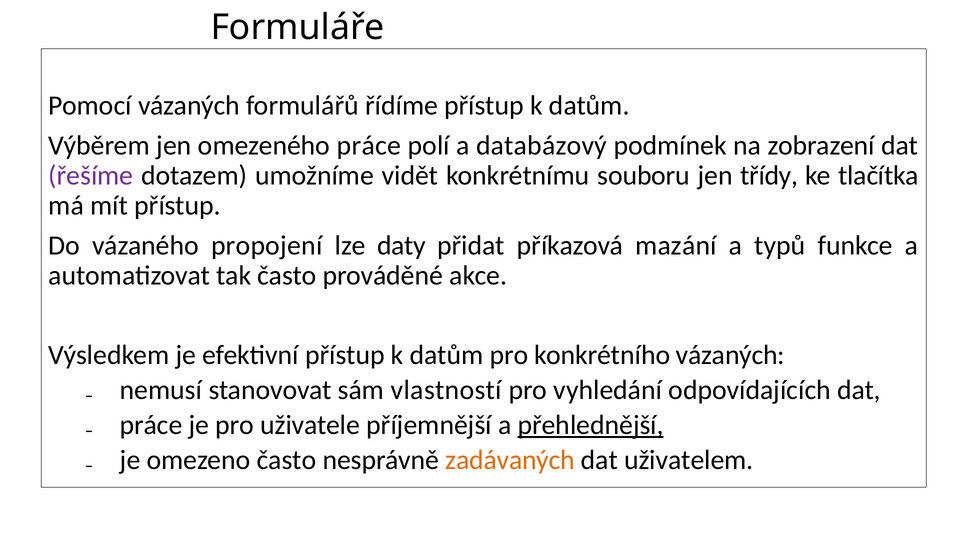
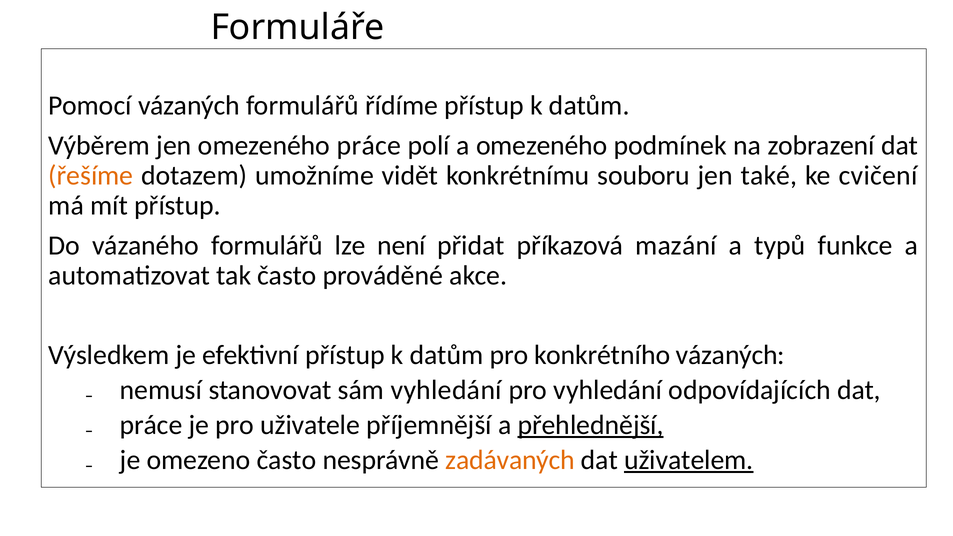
a databázový: databázový -> omezeného
řešíme colour: purple -> orange
třídy: třídy -> také
tlačítka: tlačítka -> cvičení
vázaného propojení: propojení -> formulářů
daty: daty -> není
sám vlastností: vlastností -> vyhledání
uživatelem underline: none -> present
